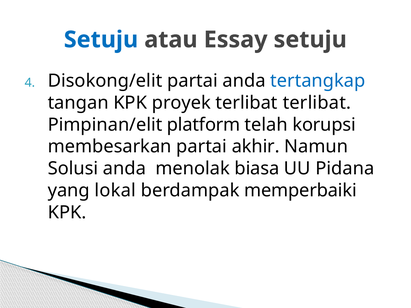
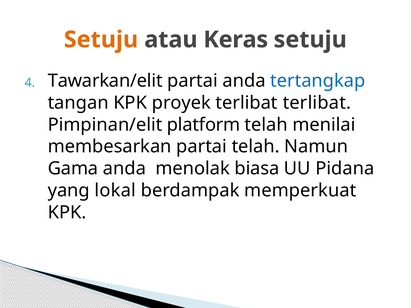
Setuju at (101, 40) colour: blue -> orange
Essay: Essay -> Keras
Disokong/elit: Disokong/elit -> Tawarkan/elit
korupsi: korupsi -> menilai
partai akhir: akhir -> telah
Solusi: Solusi -> Gama
memperbaiki: memperbaiki -> memperkuat
